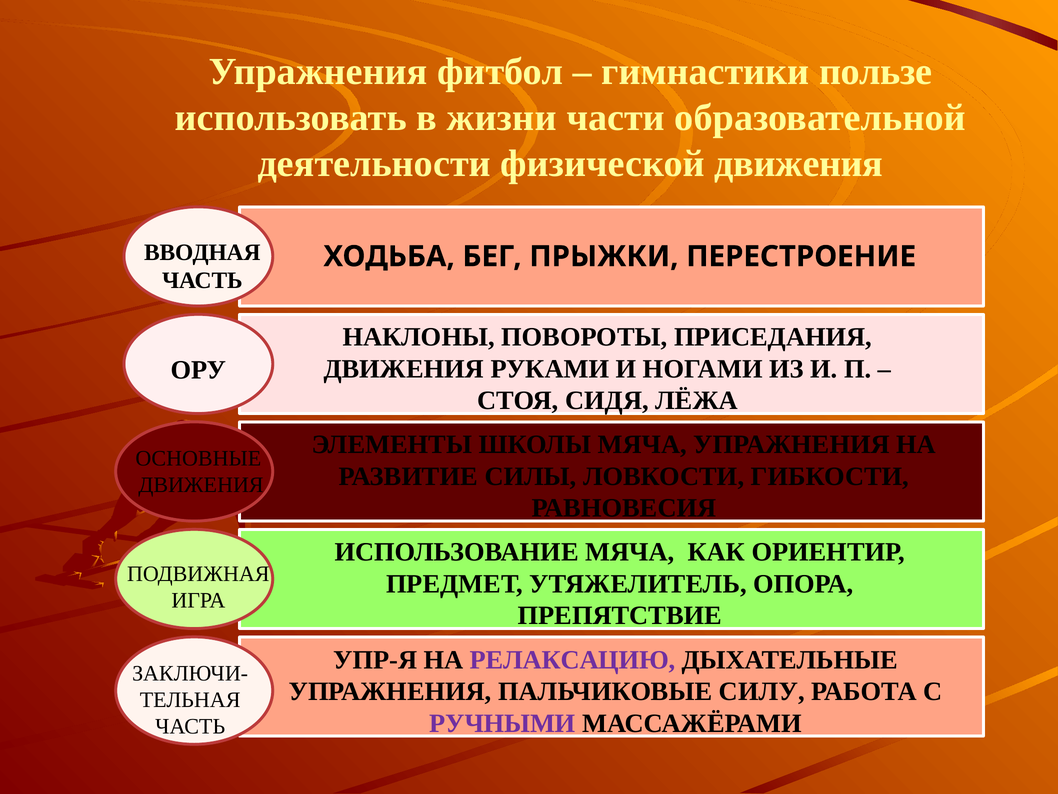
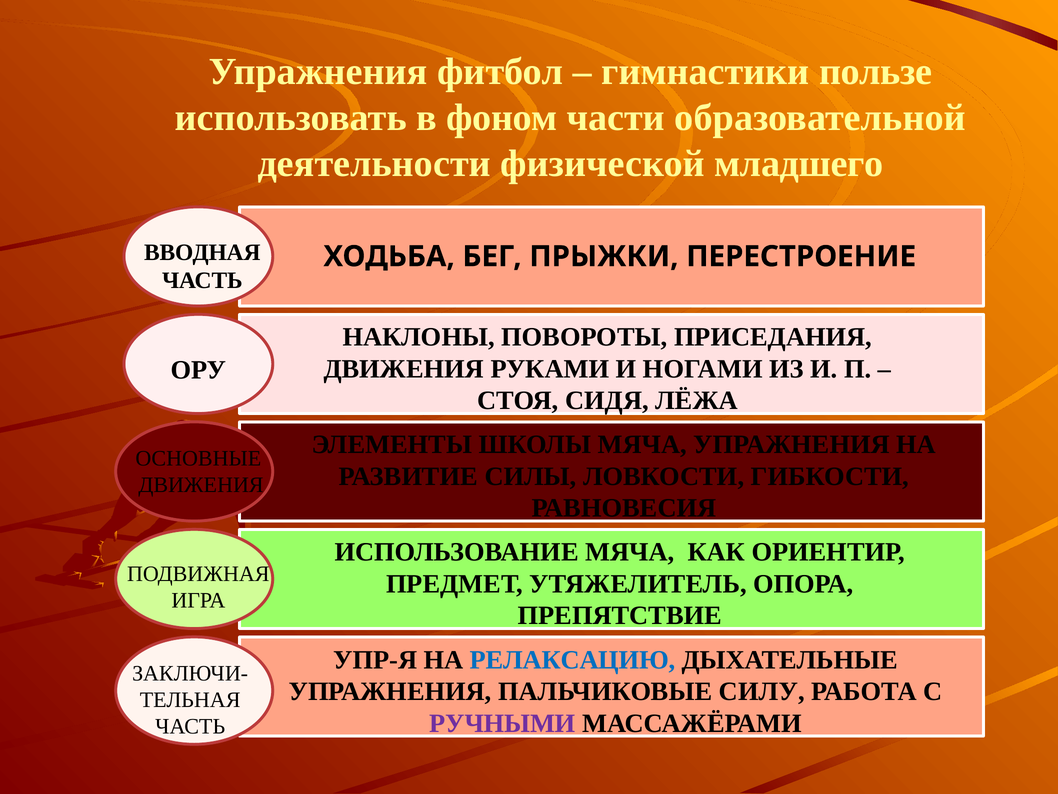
жизни: жизни -> фоном
физической движения: движения -> младшего
РЕЛАКСАЦИЮ colour: purple -> blue
